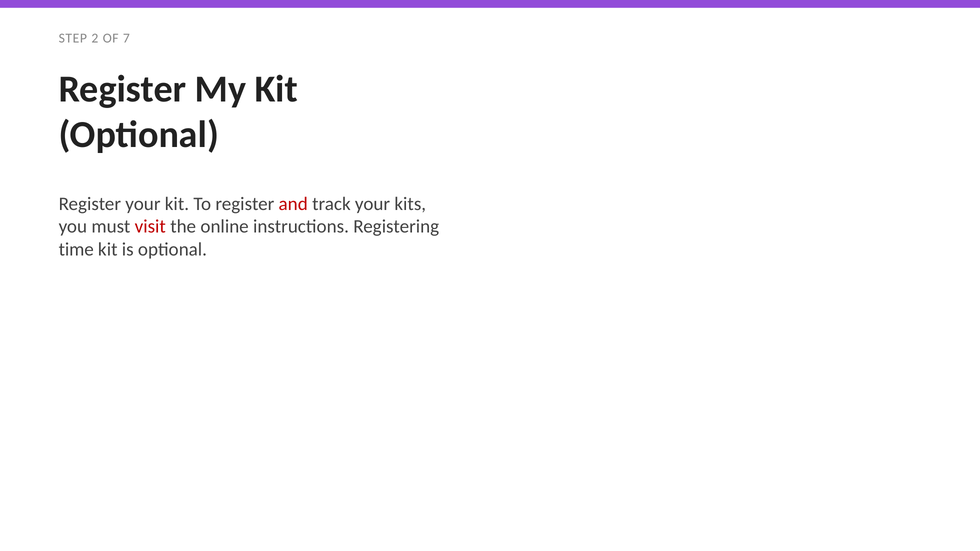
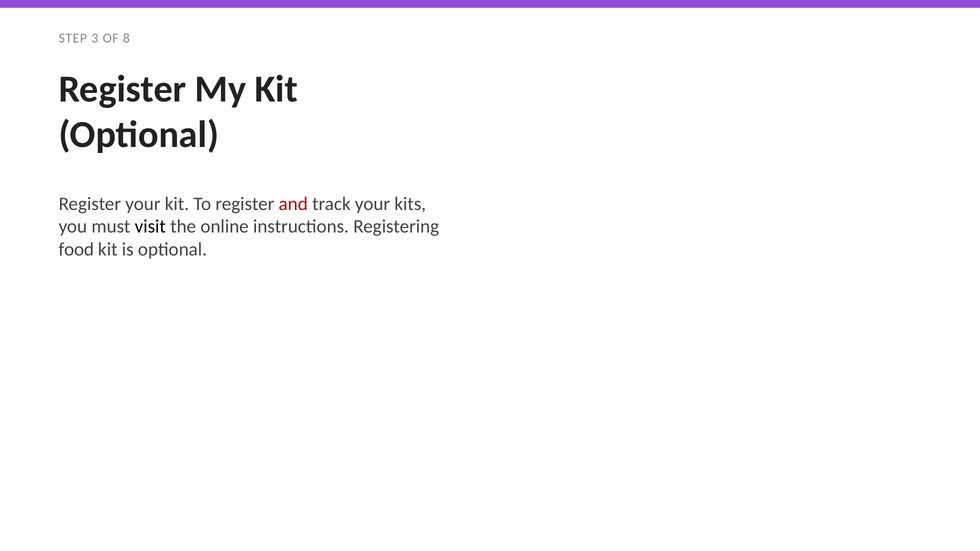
2: 2 -> 3
7: 7 -> 8
visit colour: red -> black
time: time -> food
